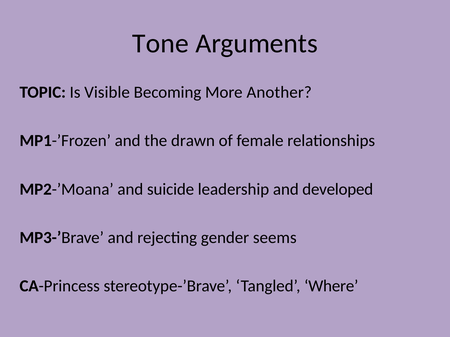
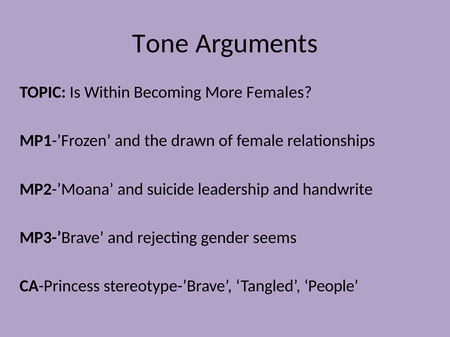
Visible: Visible -> Within
Another: Another -> Females
developed: developed -> handwrite
Where: Where -> People
